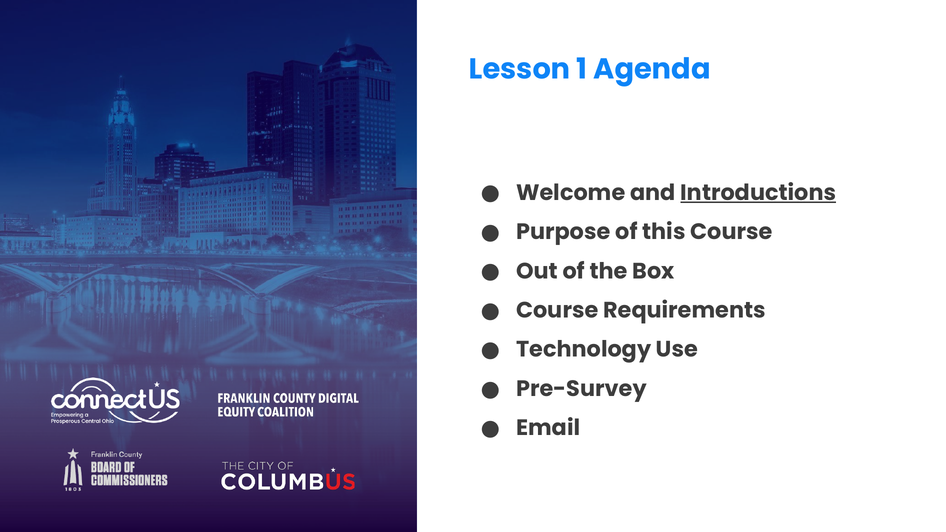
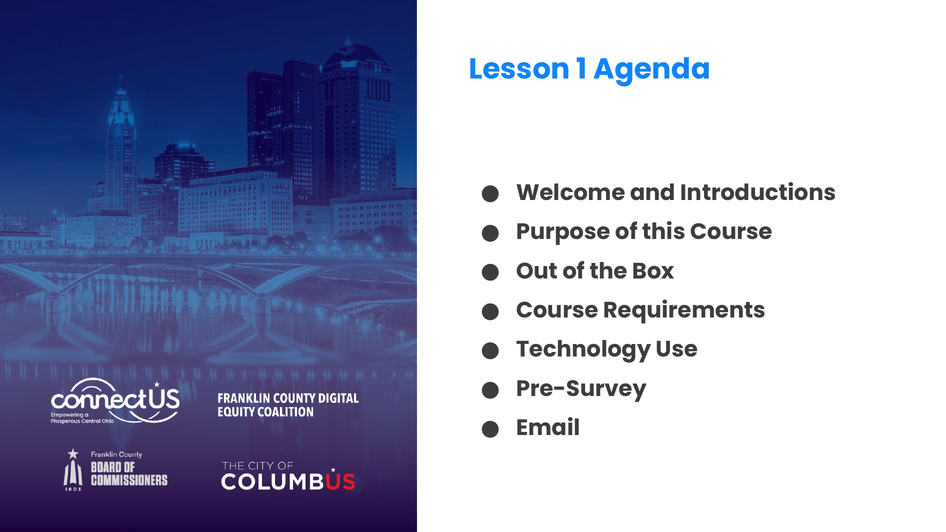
Introductions underline: present -> none
